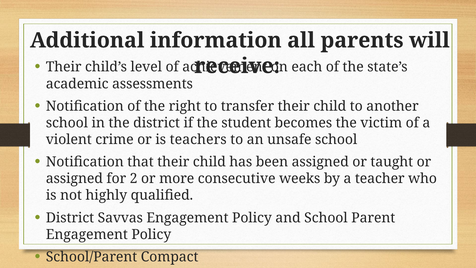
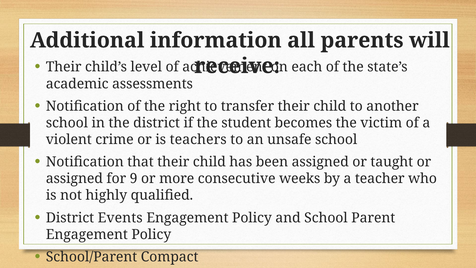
2: 2 -> 9
Savvas: Savvas -> Events
